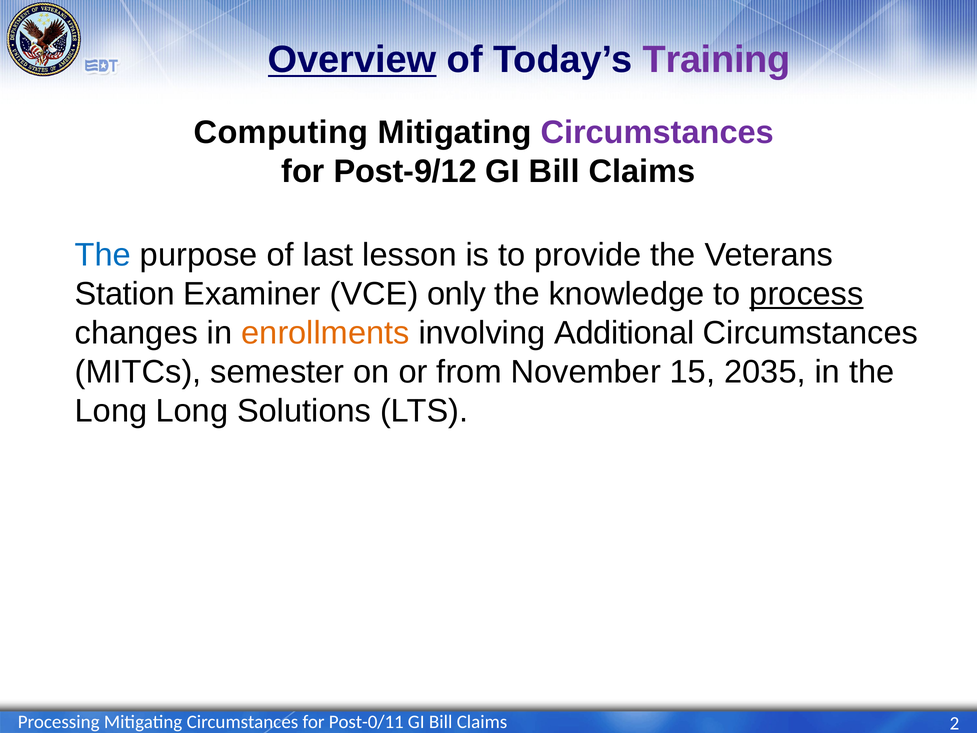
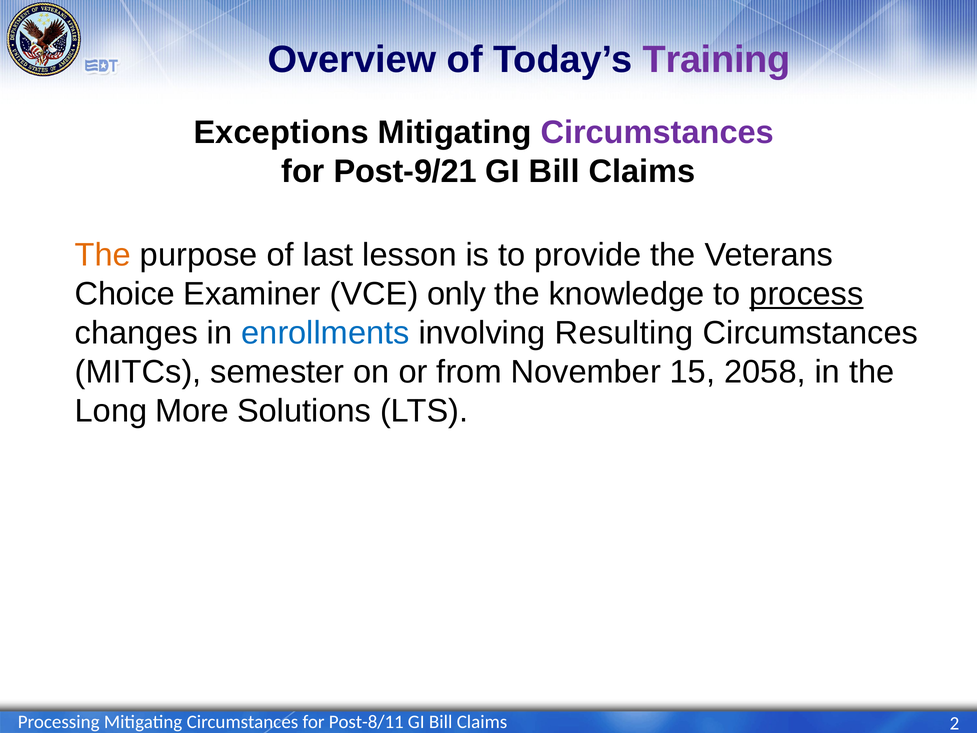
Overview underline: present -> none
Computing: Computing -> Exceptions
Post-9/12: Post-9/12 -> Post-9/21
The at (103, 255) colour: blue -> orange
Station: Station -> Choice
enrollments colour: orange -> blue
Additional: Additional -> Resulting
2035: 2035 -> 2058
Long Long: Long -> More
Post-0/11: Post-0/11 -> Post-8/11
